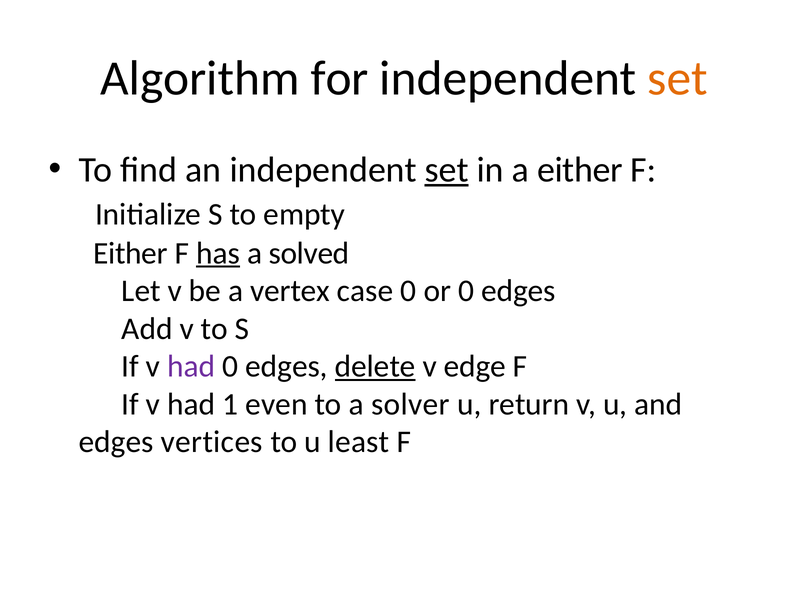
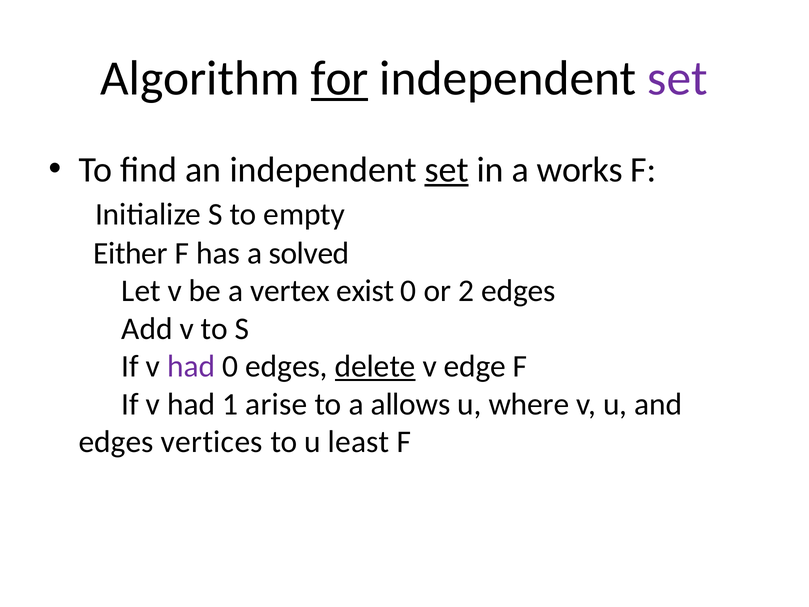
for underline: none -> present
set at (677, 78) colour: orange -> purple
a either: either -> works
has underline: present -> none
case: case -> exist
or 0: 0 -> 2
even: even -> arise
solver: solver -> allows
return: return -> where
